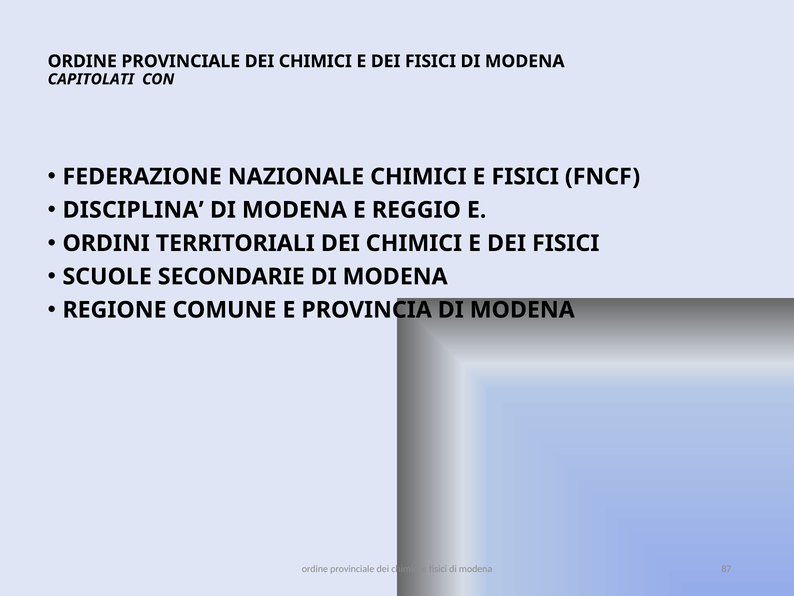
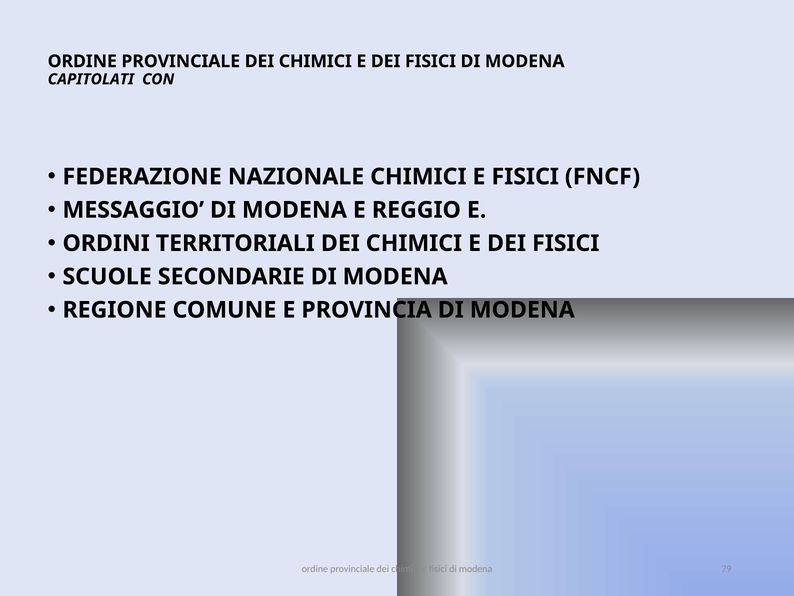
DISCIPLINA: DISCIPLINA -> MESSAGGIO
87: 87 -> 79
